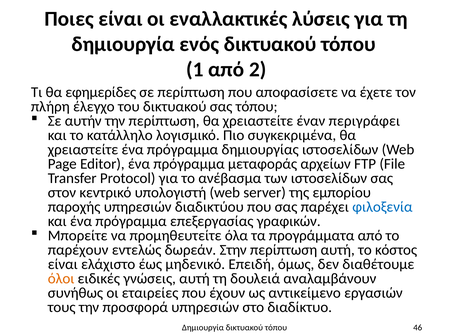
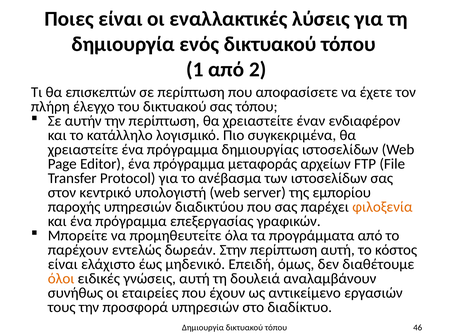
εφημερίδες: εφημερίδες -> επισκεπτών
περιγράφει: περιγράφει -> ενδιαφέρον
φιλοξενία colour: blue -> orange
